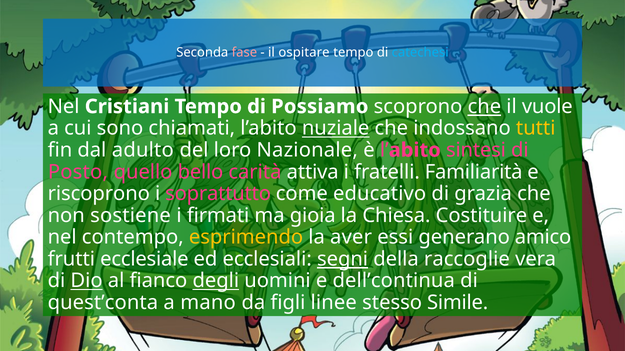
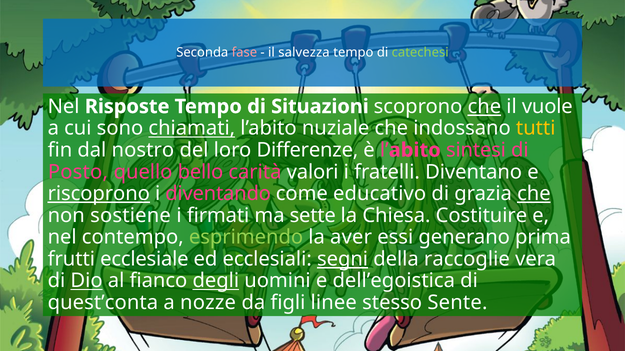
ospitare: ospitare -> salvezza
catechesi colour: light blue -> light green
Cristiani: Cristiani -> Risposte
Possiamo: Possiamo -> Situazioni
chiamati underline: none -> present
nuziale underline: present -> none
adulto: adulto -> nostro
Nazionale: Nazionale -> Differenze
attiva: attiva -> valori
Familiarità: Familiarità -> Diventano
riscoprono underline: none -> present
soprattutto: soprattutto -> diventando
che at (534, 194) underline: none -> present
gioia: gioia -> sette
esprimendo colour: yellow -> light green
amico: amico -> prima
dell’continua: dell’continua -> dell’egoistica
mano: mano -> nozze
Simile: Simile -> Sente
